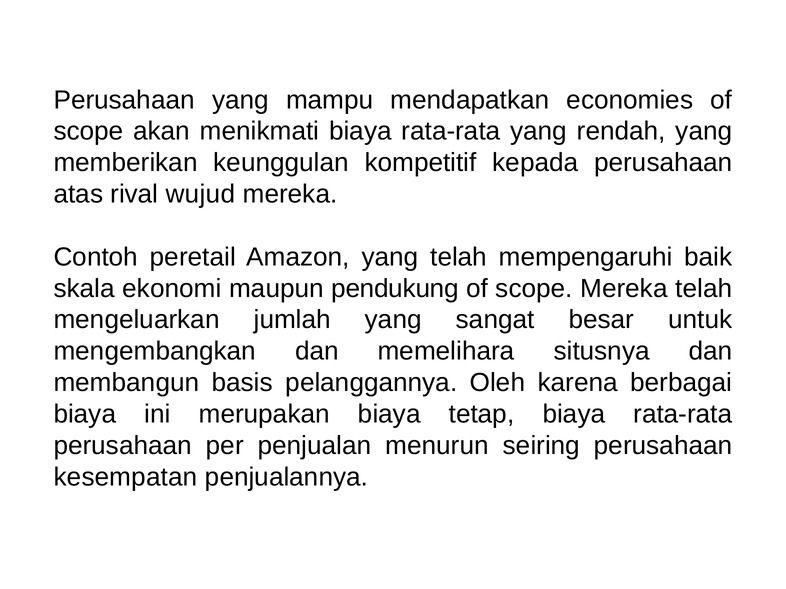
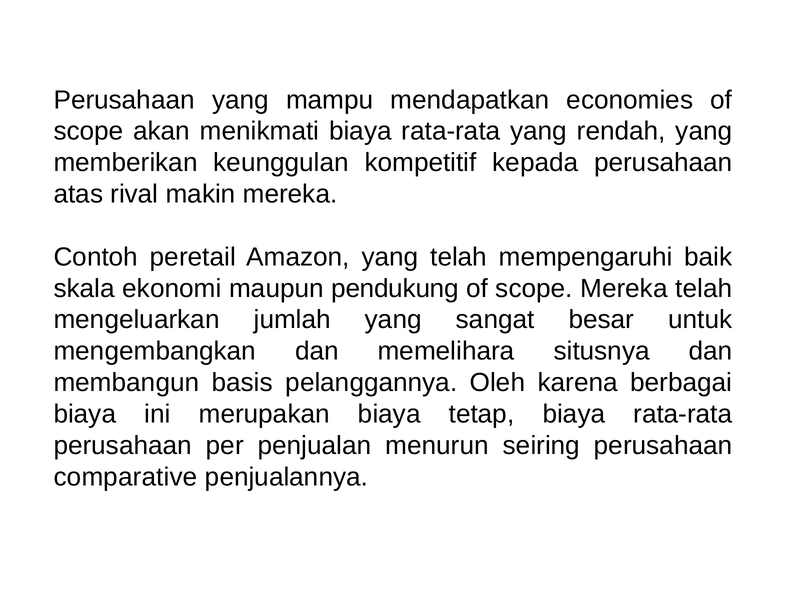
wujud: wujud -> makin
kesempatan: kesempatan -> comparative
